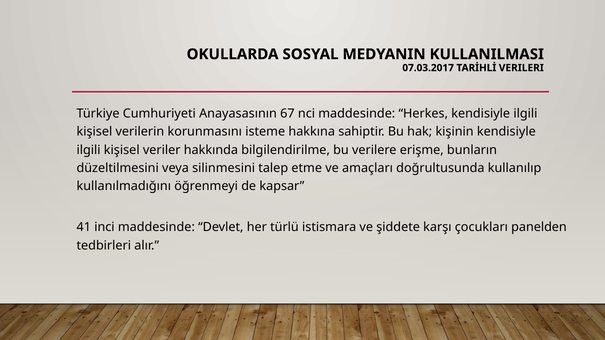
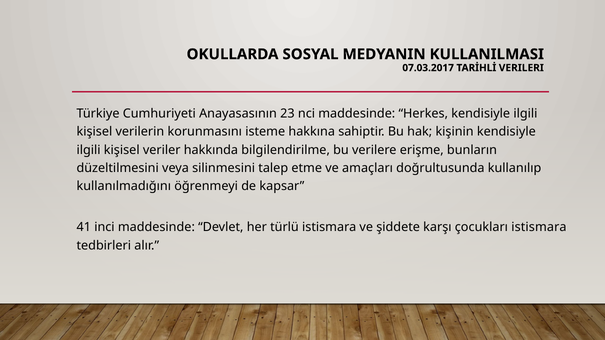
67: 67 -> 23
çocukları panelden: panelden -> istismara
